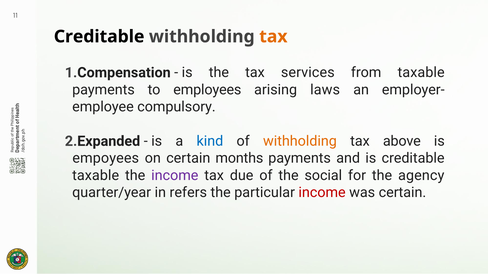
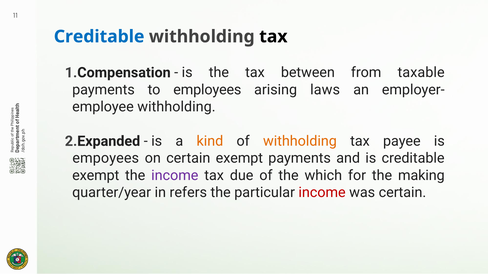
Creditable at (99, 37) colour: black -> blue
tax at (273, 37) colour: orange -> black
services: services -> between
compulsory at (176, 107): compulsory -> withholding
kind colour: blue -> orange
above: above -> payee
certain months: months -> exempt
taxable at (96, 176): taxable -> exempt
social: social -> which
agency: agency -> making
